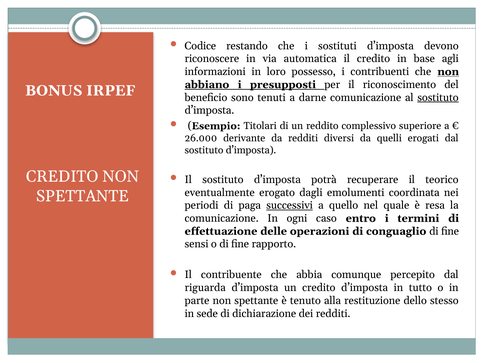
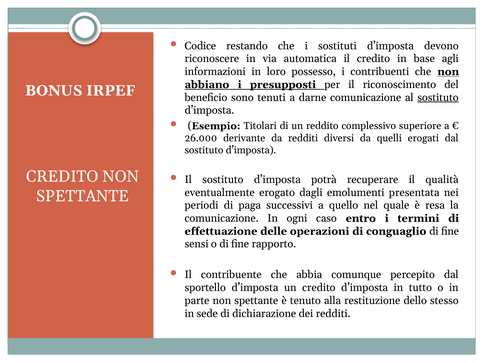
teorico: teorico -> qualità
coordinata: coordinata -> presentata
successivi underline: present -> none
riguarda: riguarda -> sportello
